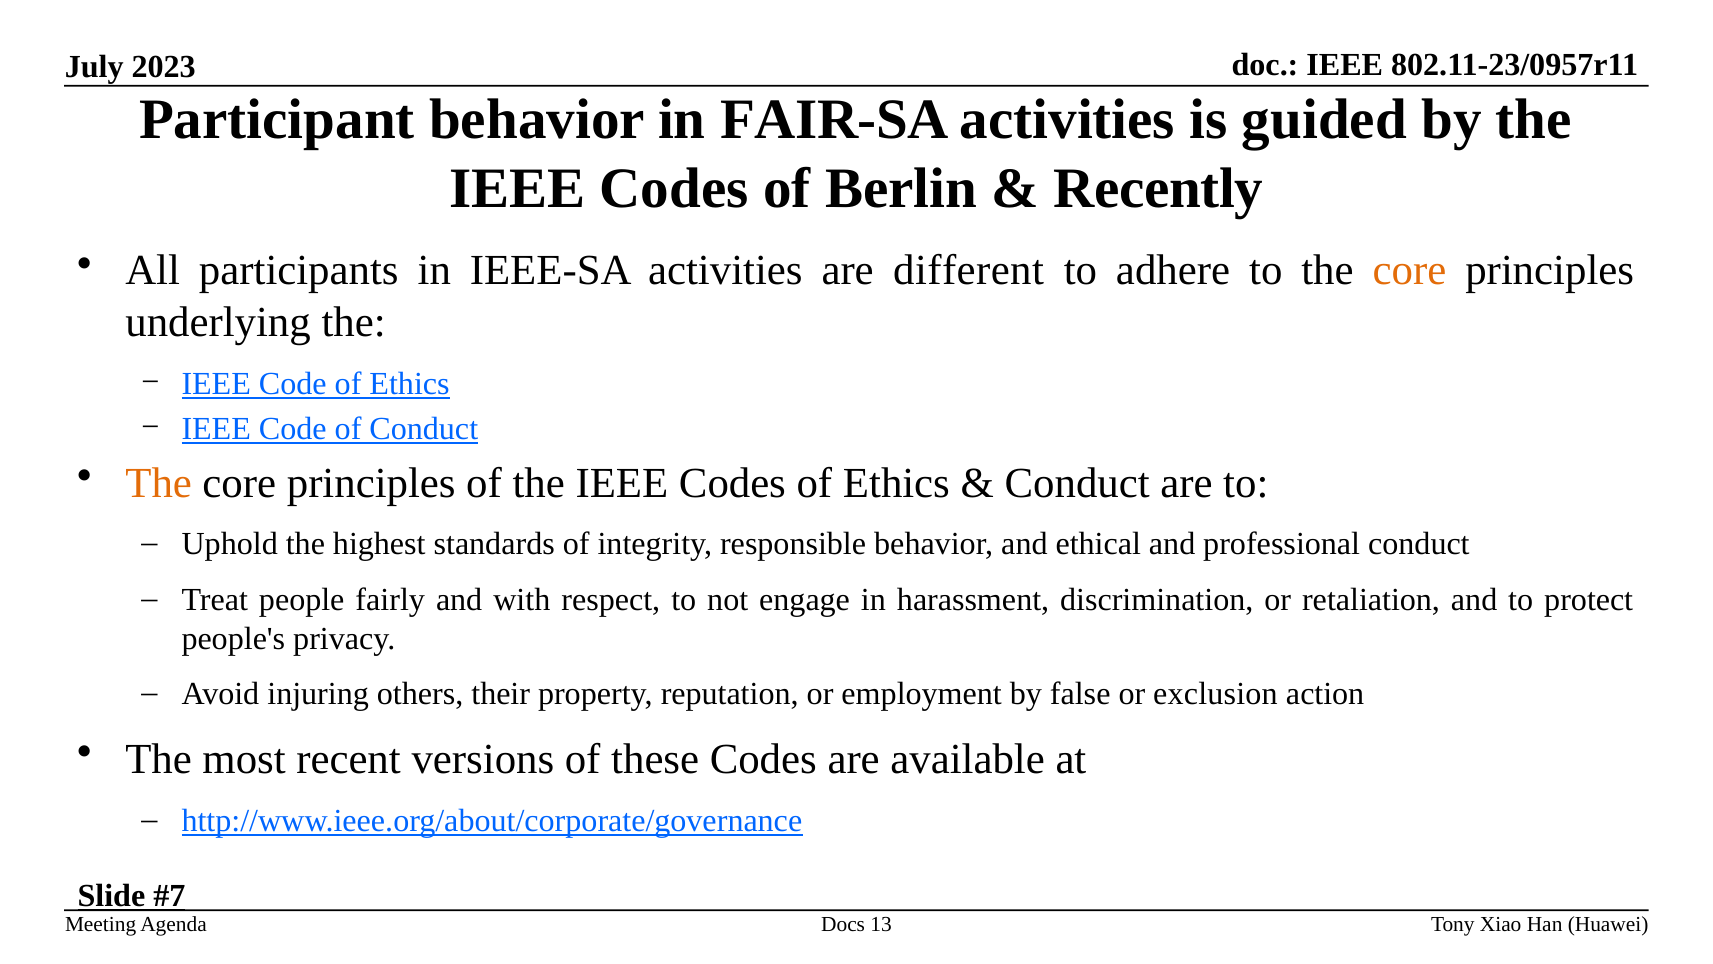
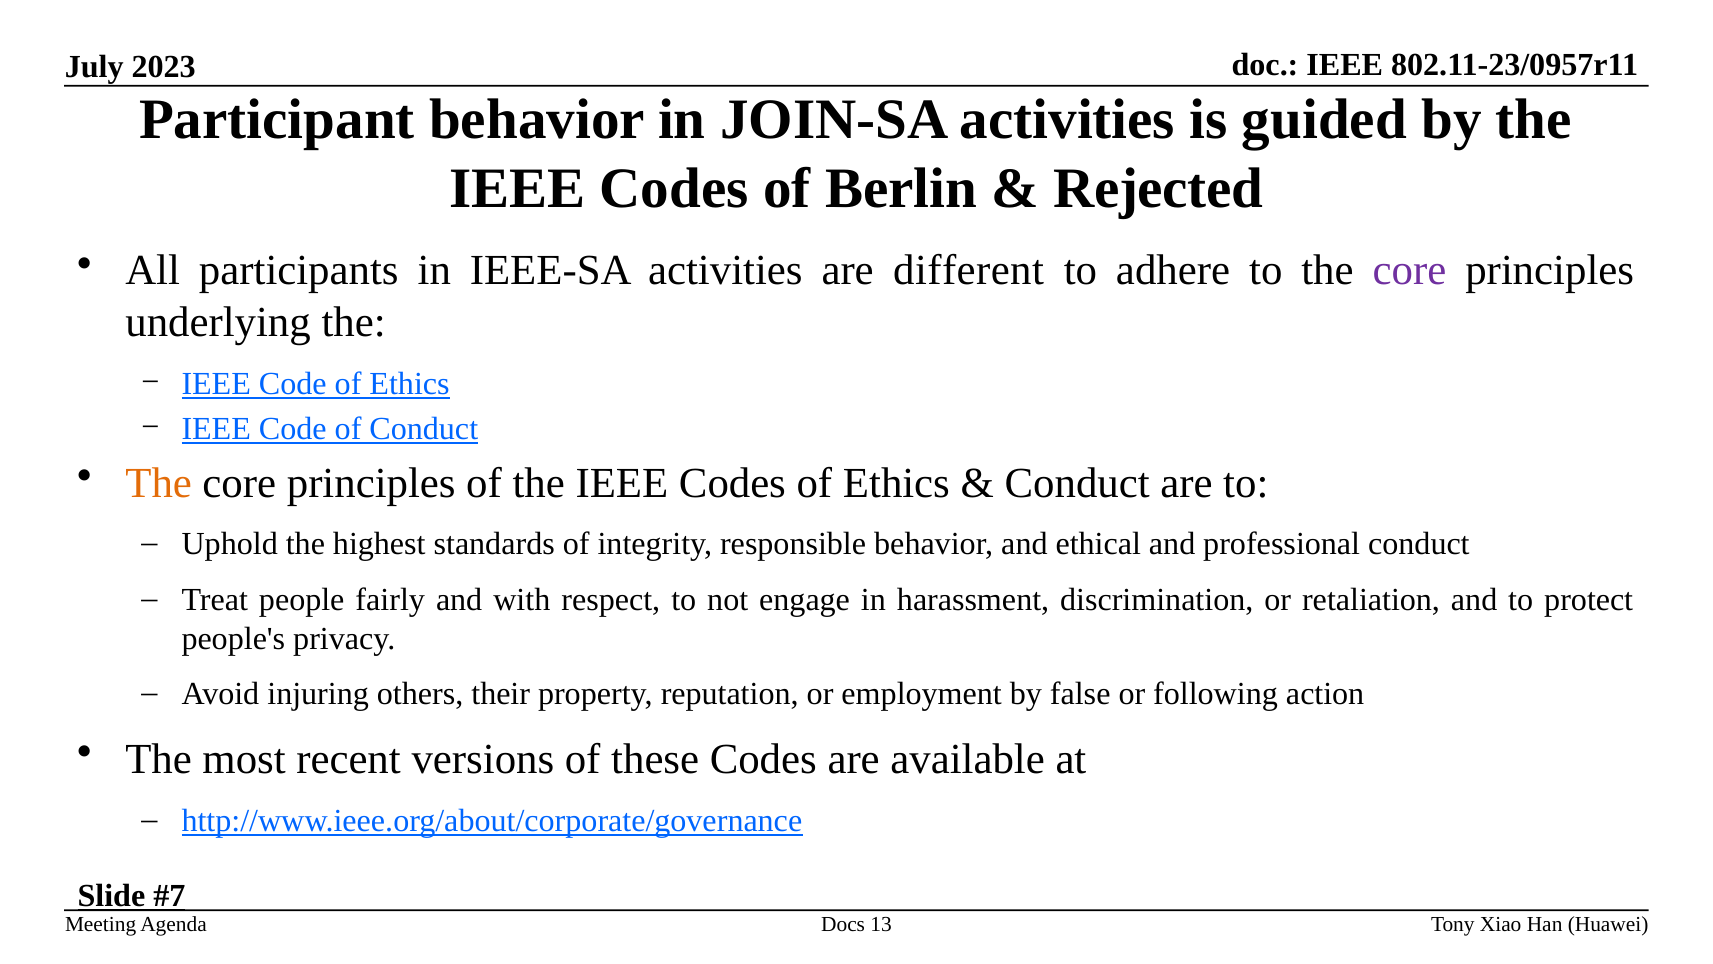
FAIR-SA: FAIR-SA -> JOIN-SA
Recently: Recently -> Rejected
core at (1409, 271) colour: orange -> purple
exclusion: exclusion -> following
